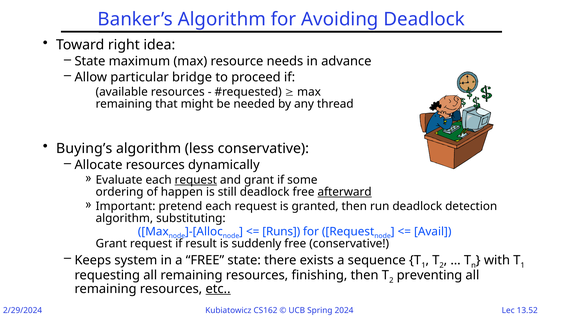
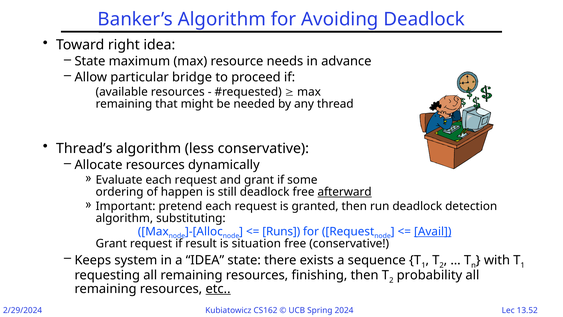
Buying’s: Buying’s -> Thread’s
request at (196, 180) underline: present -> none
Avail underline: none -> present
suddenly: suddenly -> situation
a FREE: FREE -> IDEA
preventing: preventing -> probability
